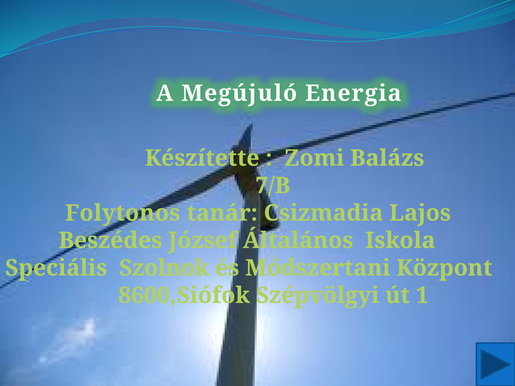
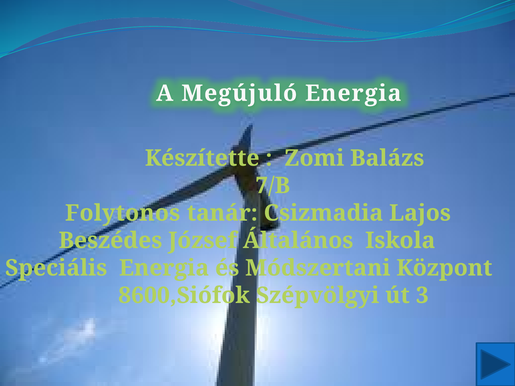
Speciális Szolnok: Szolnok -> Energia
1: 1 -> 3
